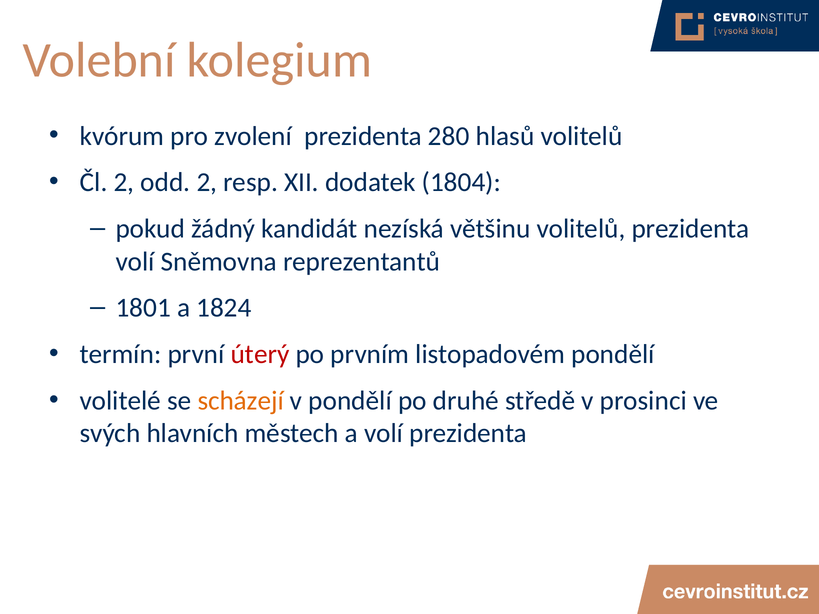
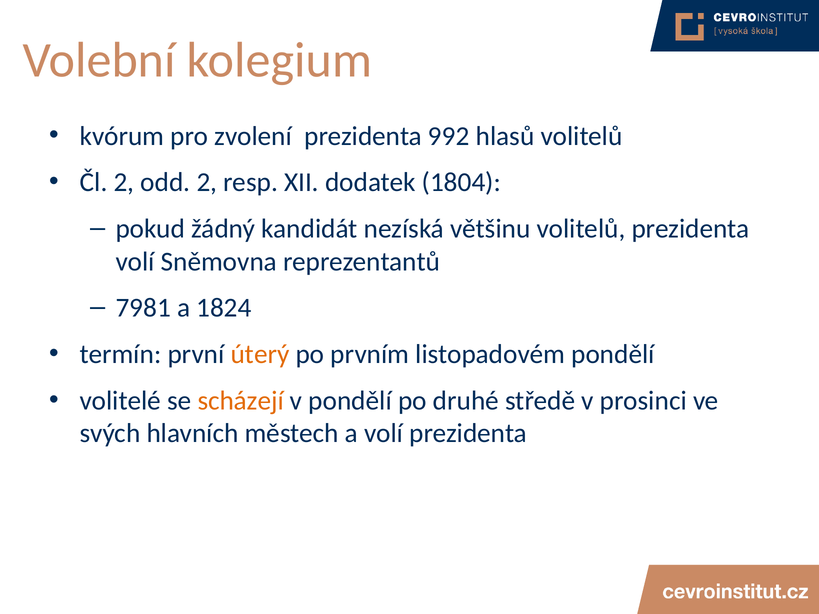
280: 280 -> 992
1801: 1801 -> 7981
úterý colour: red -> orange
